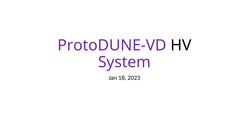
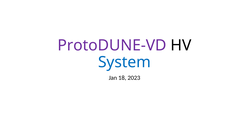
System colour: purple -> blue
